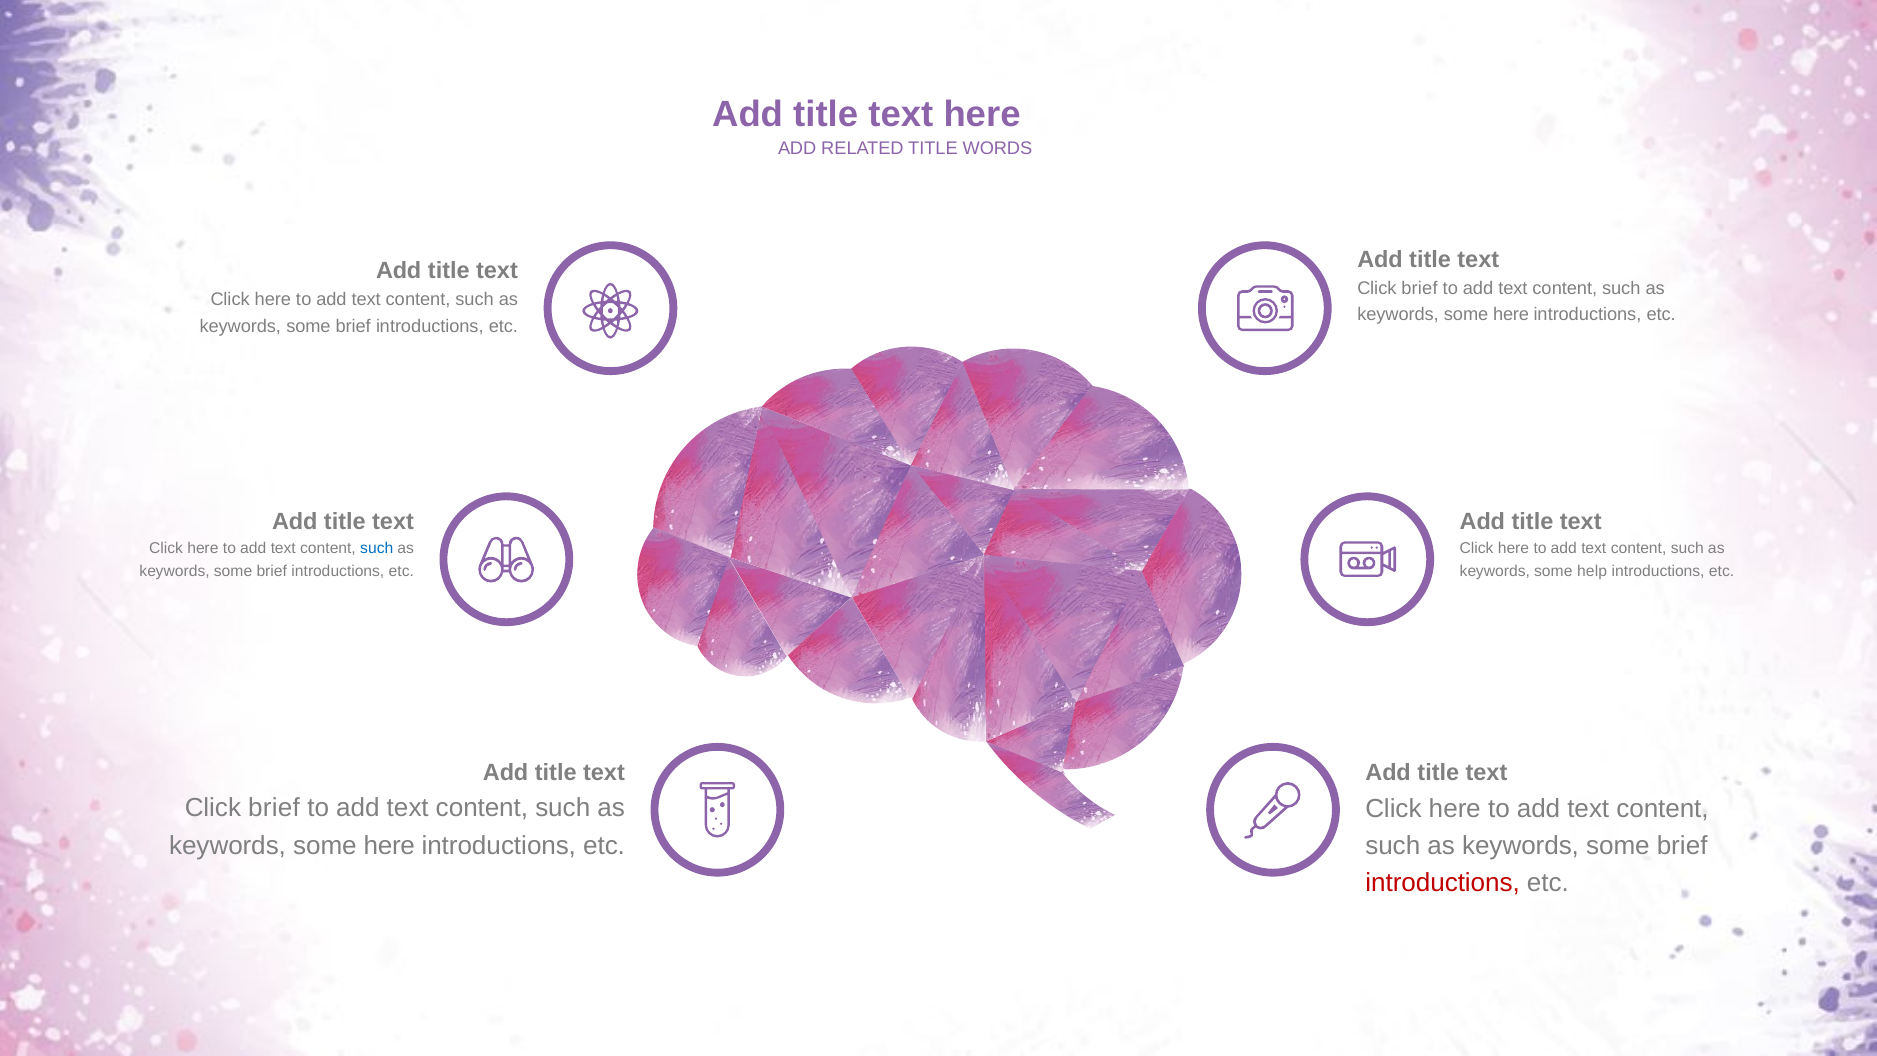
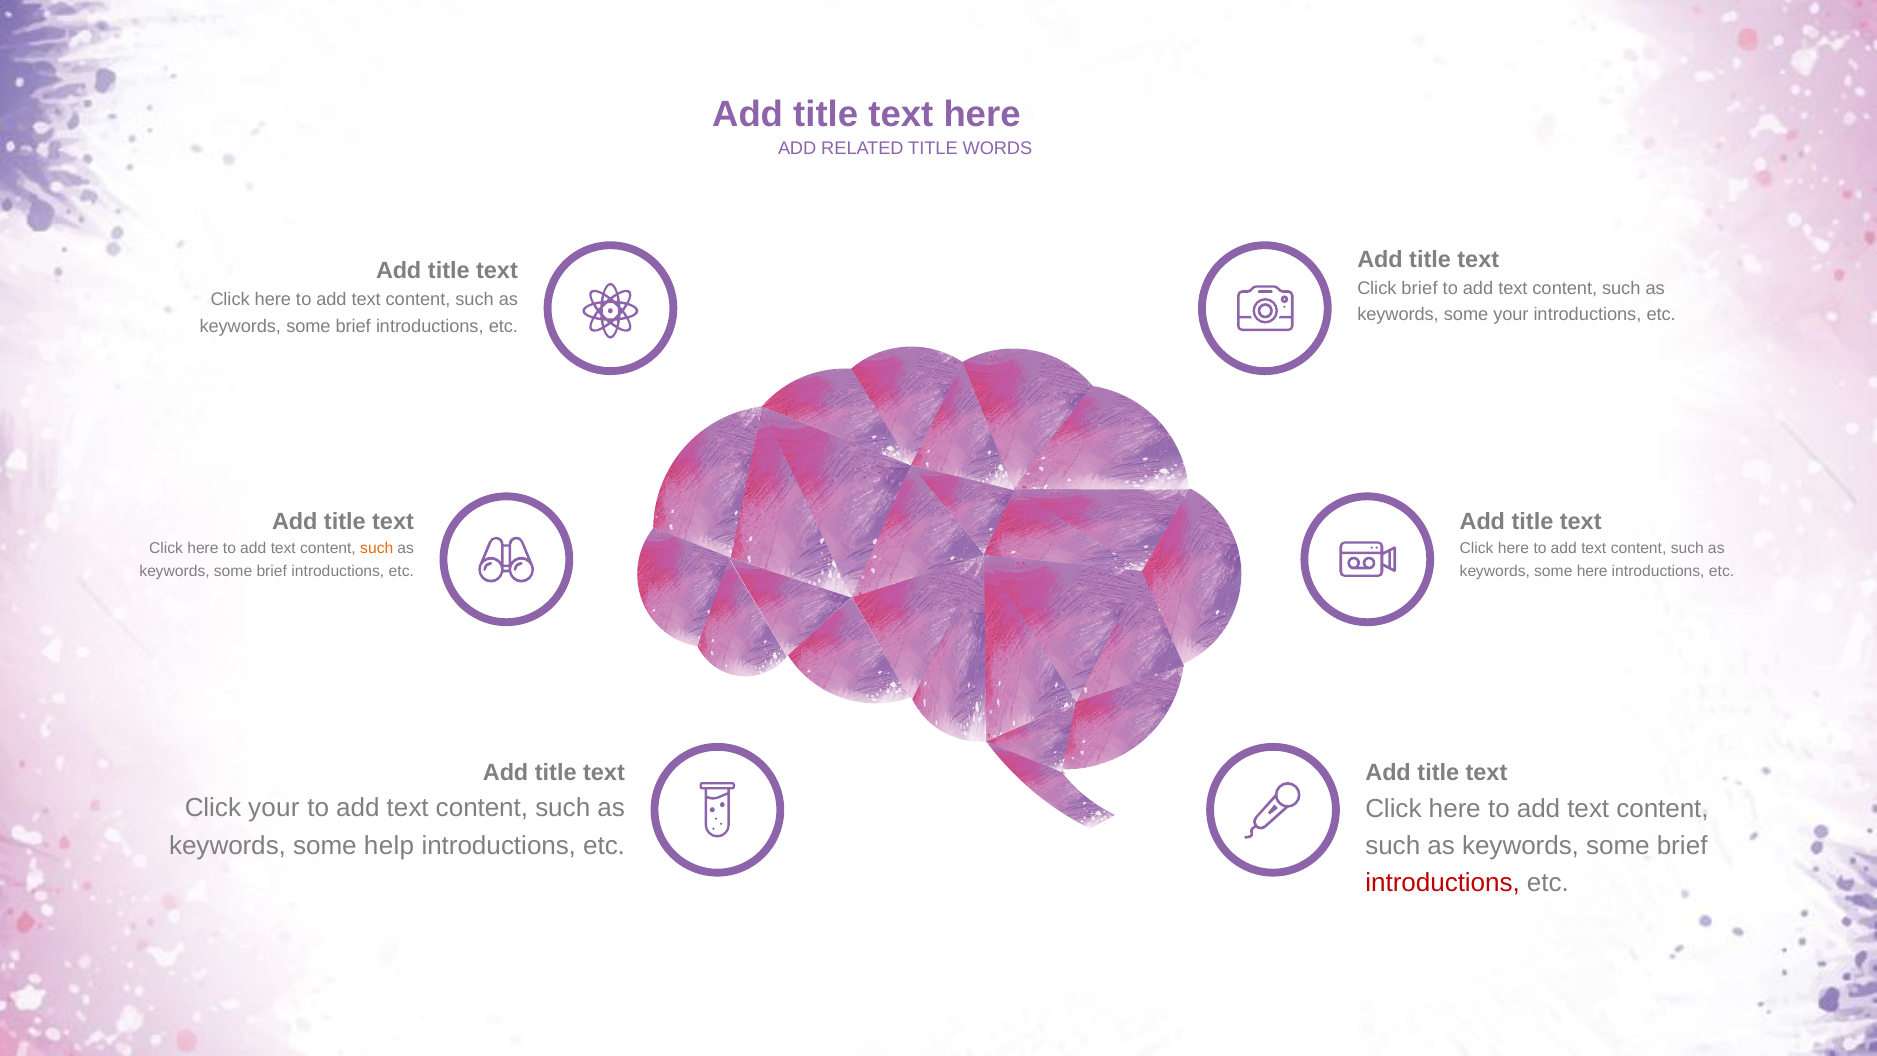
here at (1511, 315): here -> your
such at (377, 548) colour: blue -> orange
some help: help -> here
brief at (274, 808): brief -> your
here at (389, 846): here -> help
